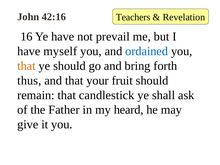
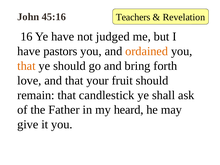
42:16: 42:16 -> 45:16
prevail: prevail -> judged
myself: myself -> pastors
ordained colour: blue -> orange
thus: thus -> love
